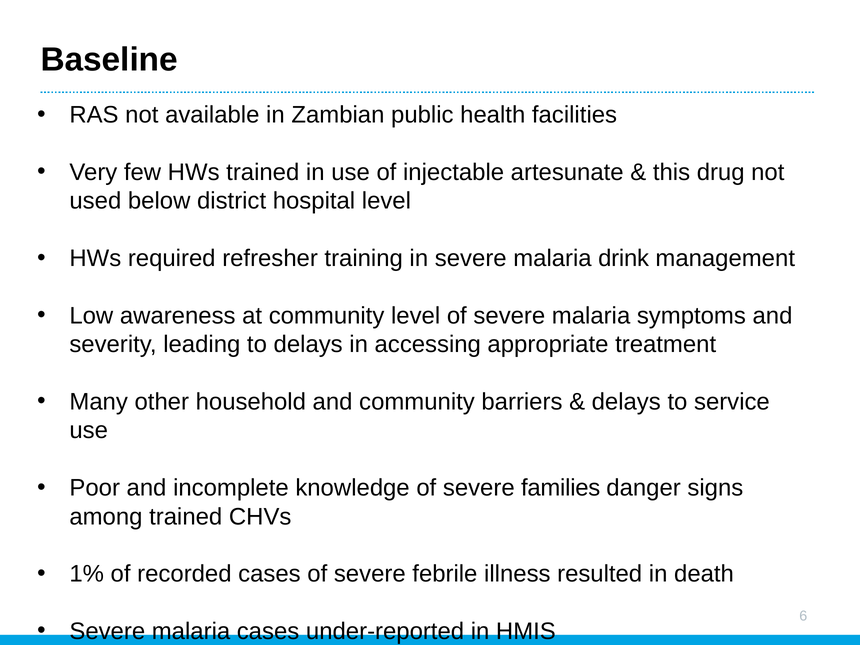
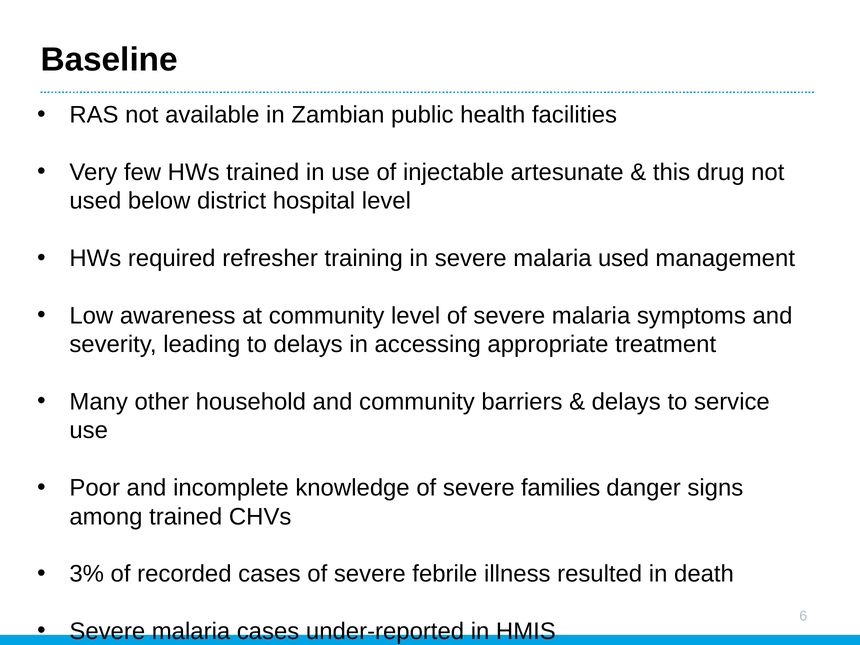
malaria drink: drink -> used
1%: 1% -> 3%
